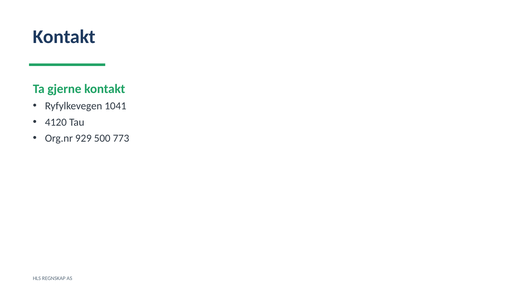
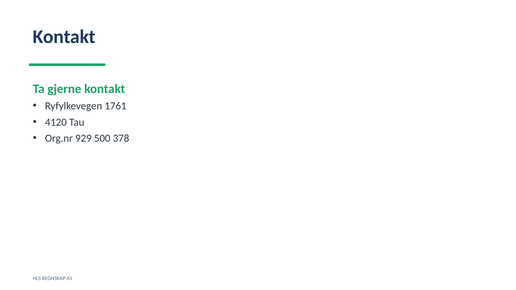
1041: 1041 -> 1761
773: 773 -> 378
